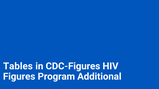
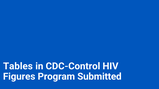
CDC-Figures: CDC-Figures -> CDC-Control
Additional: Additional -> Submitted
